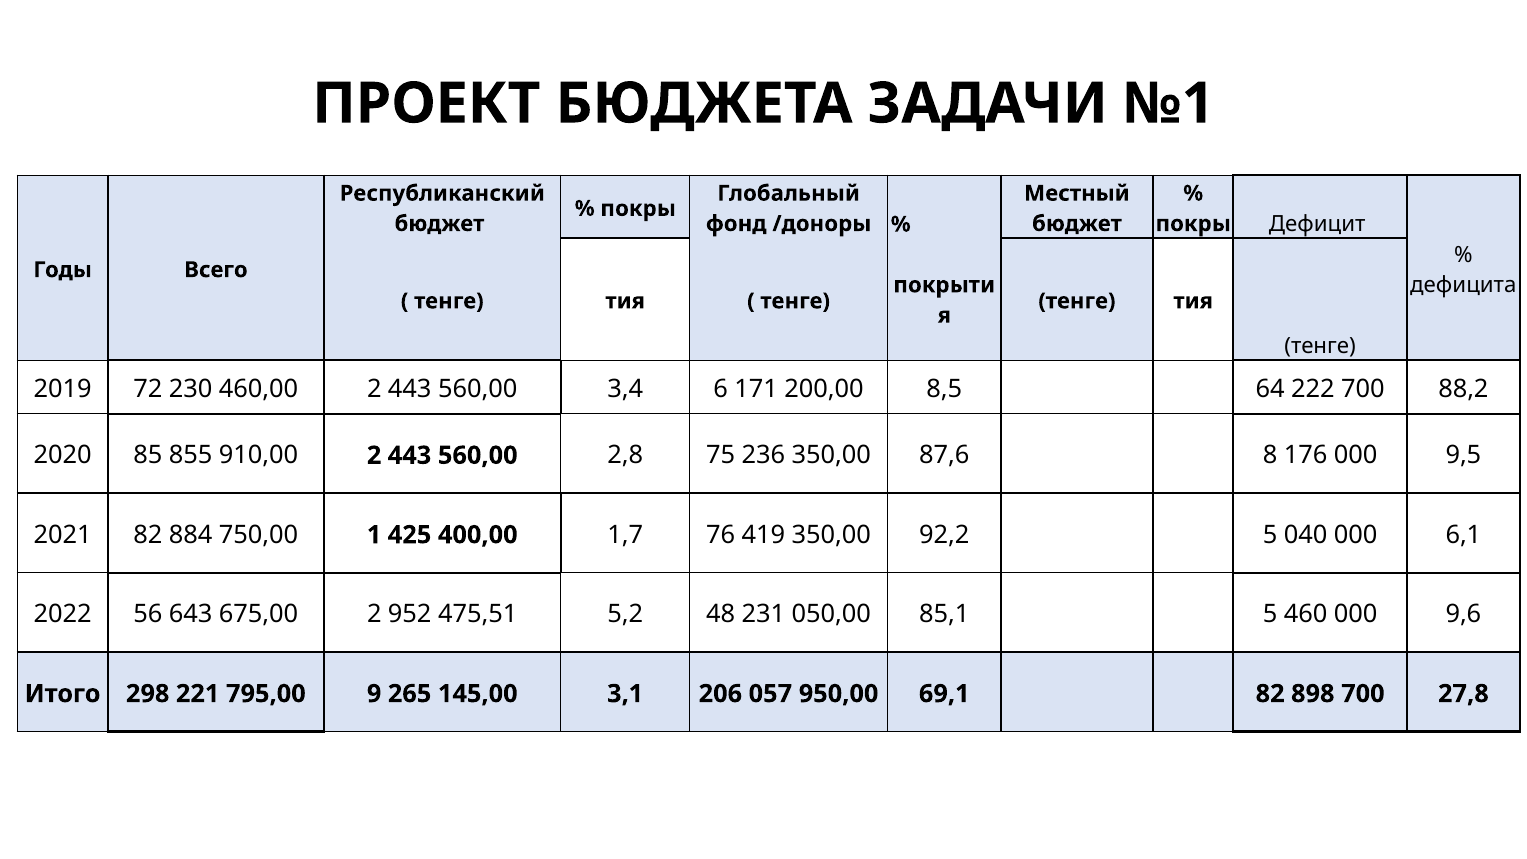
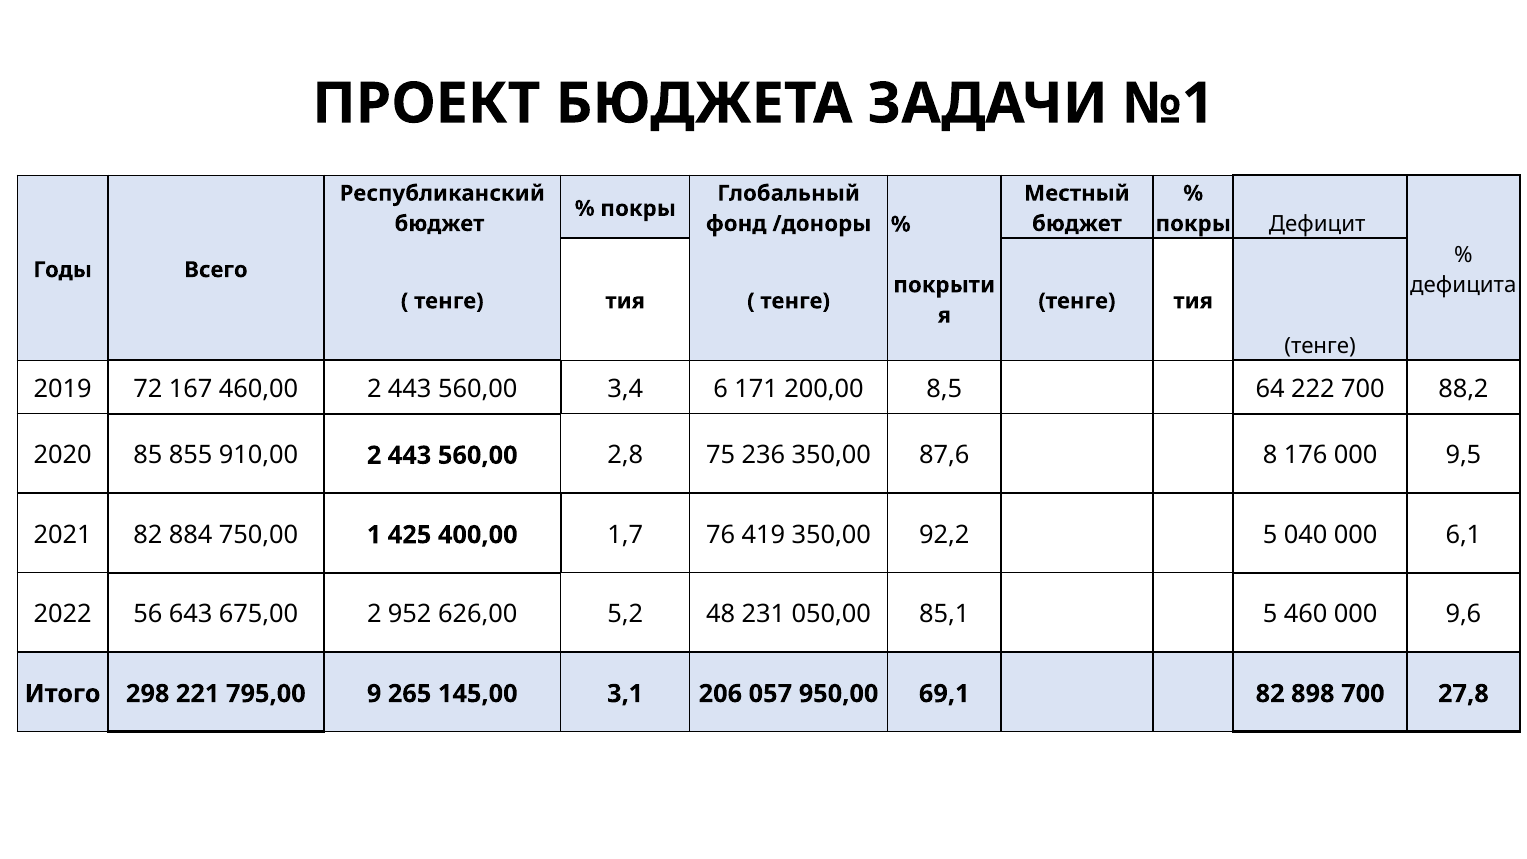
230: 230 -> 167
475,51: 475,51 -> 626,00
